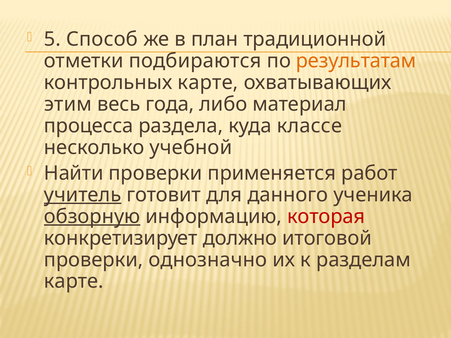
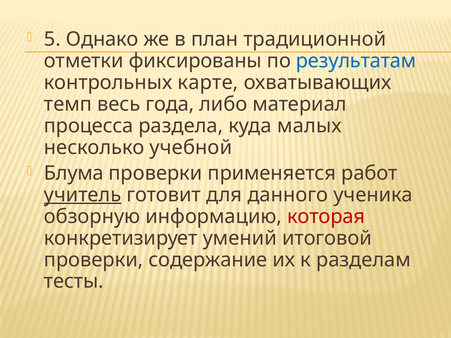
Способ: Способ -> Однако
подбираются: подбираются -> фиксированы
результатам colour: orange -> blue
этим: этим -> темп
классе: классе -> малых
Найти: Найти -> Блума
обзорную underline: present -> none
должно: должно -> умений
однозначно: однозначно -> содержание
карте at (74, 282): карте -> тесты
